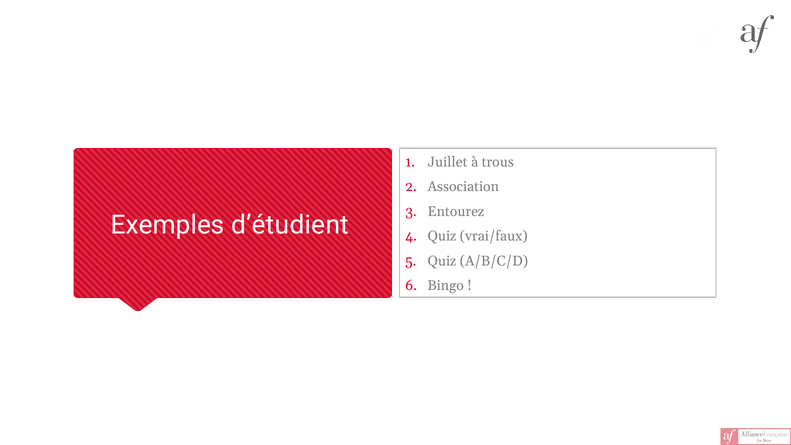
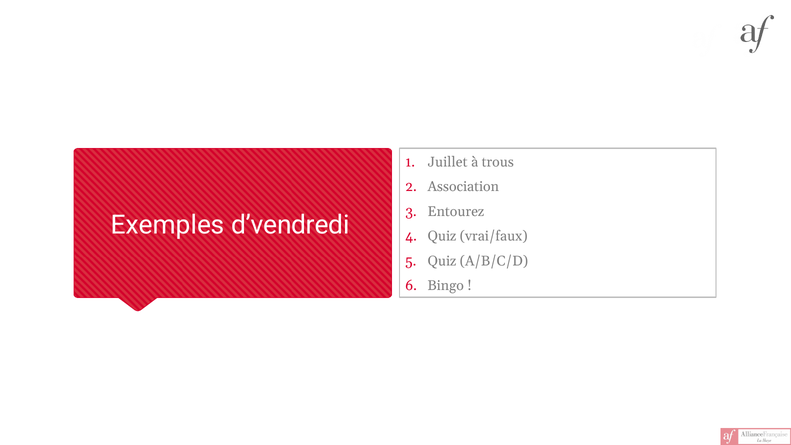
d’étudient: d’étudient -> d’vendredi
